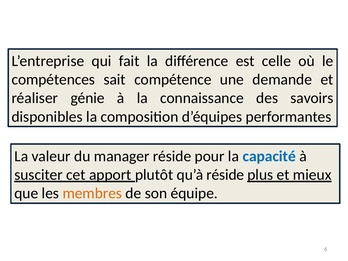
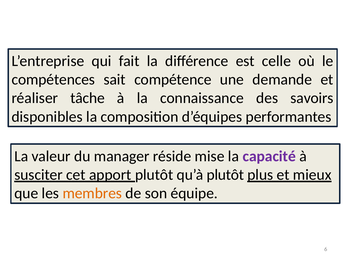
génie: génie -> tâche
pour: pour -> mise
capacité colour: blue -> purple
qu’à réside: réside -> plutôt
